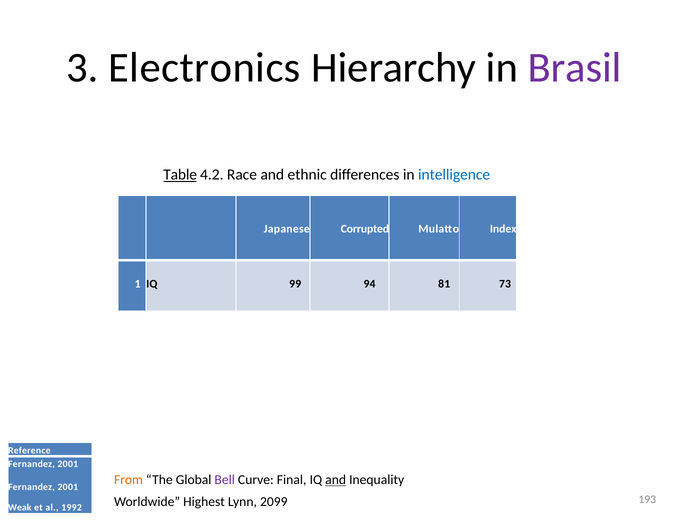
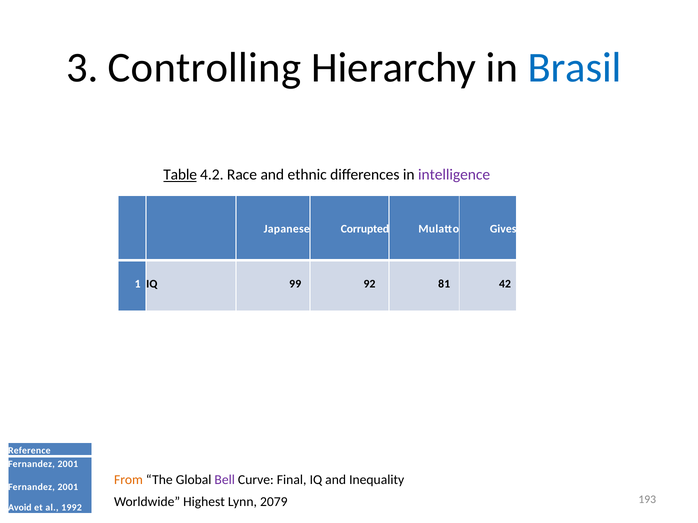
Electronics: Electronics -> Controlling
Brasil colour: purple -> blue
intelligence colour: blue -> purple
Index: Index -> Gives
94: 94 -> 92
73: 73 -> 42
and at (336, 480) underline: present -> none
2099: 2099 -> 2079
Weak: Weak -> Avoid
